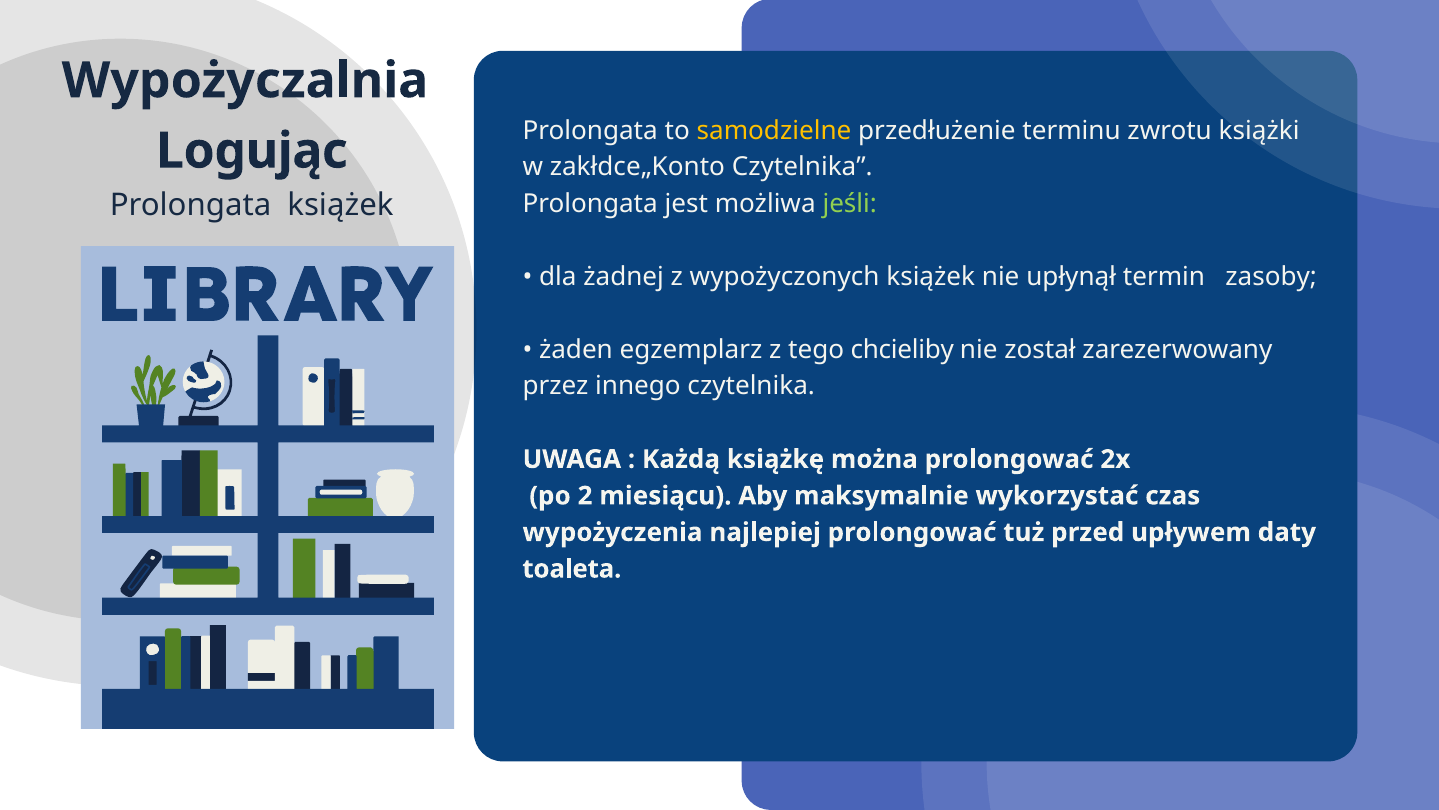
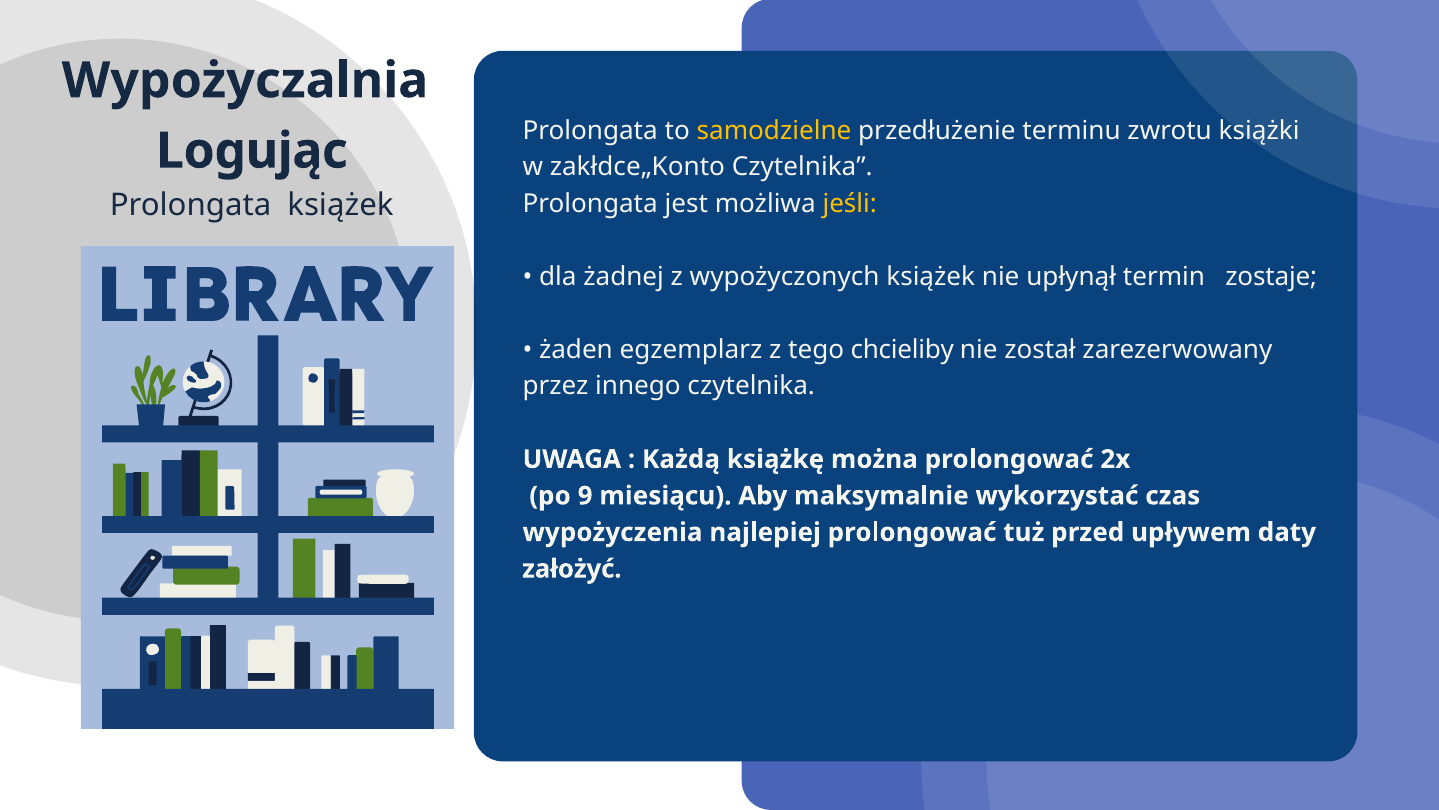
jeśli colour: light green -> yellow
zasoby: zasoby -> zostaje
2: 2 -> 9
toaleta: toaleta -> założyć
